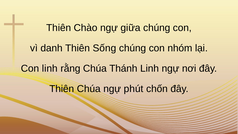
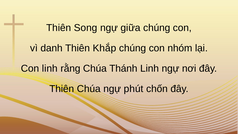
Chào: Chào -> Song
Sống: Sống -> Khắp
